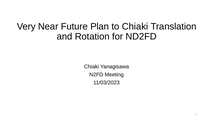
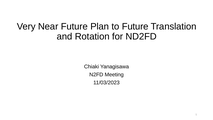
to Chiaki: Chiaki -> Future
